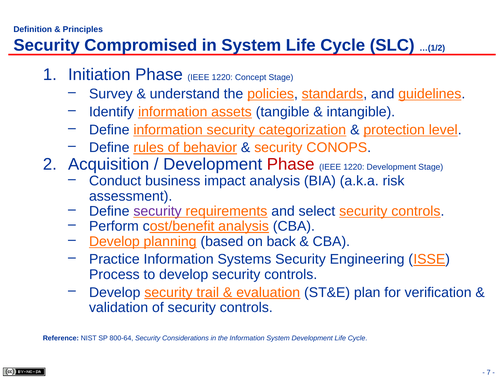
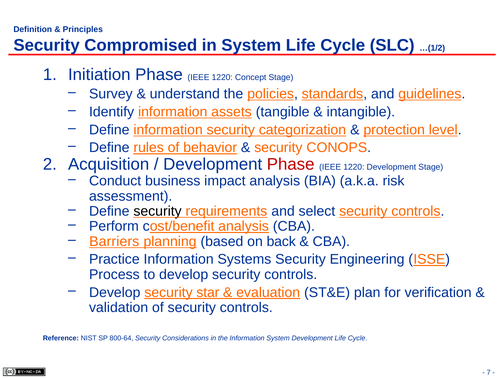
security at (158, 211) colour: purple -> black
Develop at (114, 241): Develop -> Barriers
trail: trail -> star
